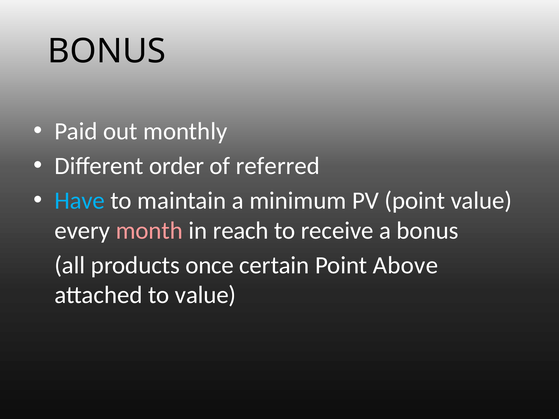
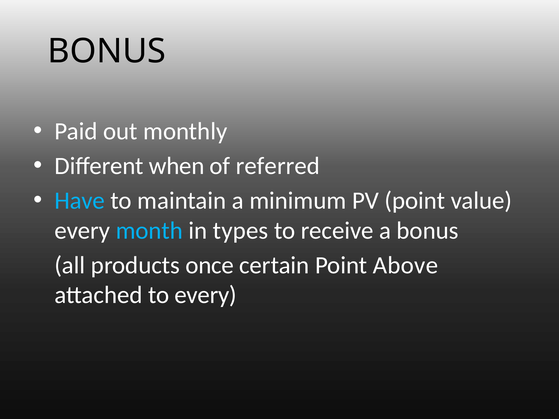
order: order -> when
month colour: pink -> light blue
reach: reach -> types
to value: value -> every
